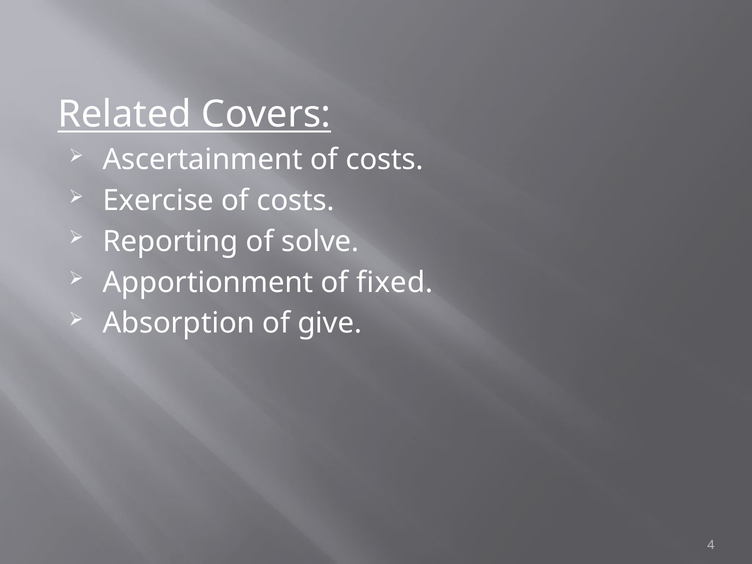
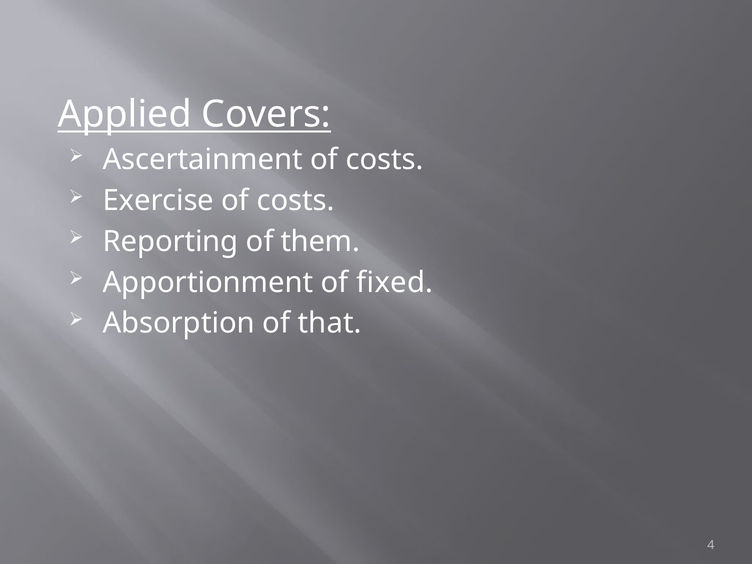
Related: Related -> Applied
solve: solve -> them
give: give -> that
